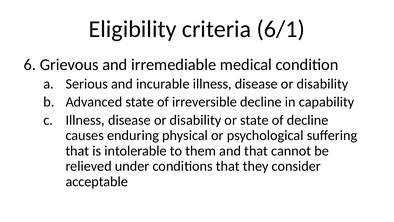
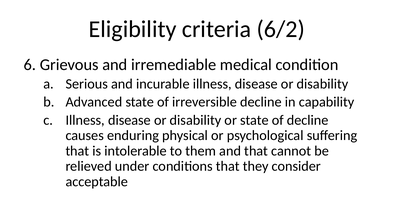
6/1: 6/1 -> 6/2
